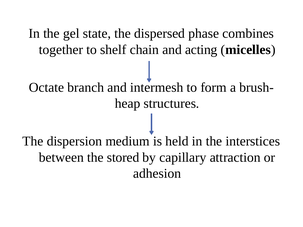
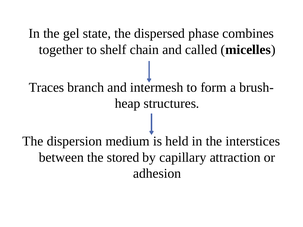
acting: acting -> called
Octate: Octate -> Traces
